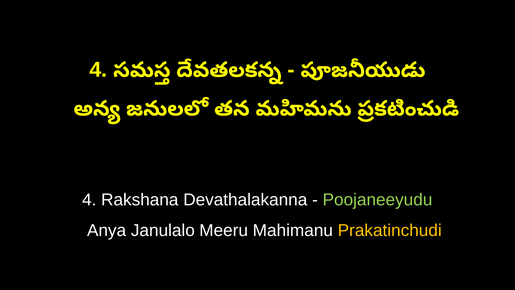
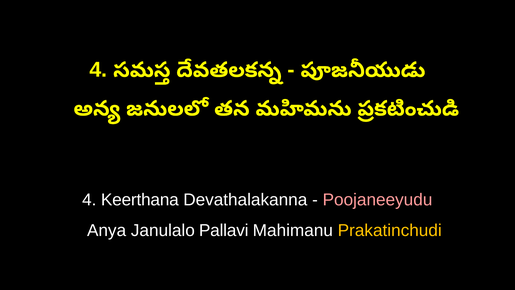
Rakshana: Rakshana -> Keerthana
Poojaneeyudu colour: light green -> pink
Meeru: Meeru -> Pallavi
